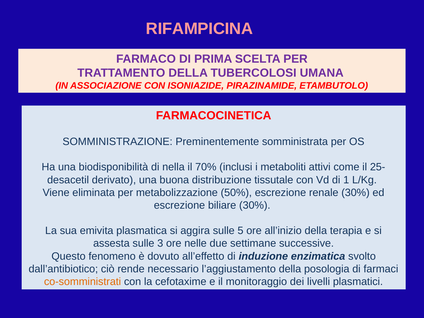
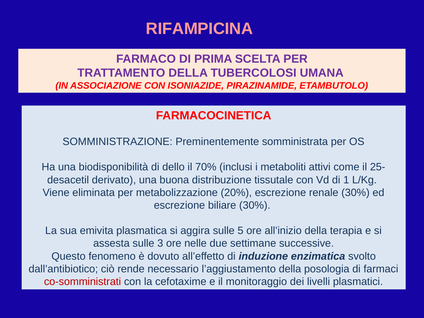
nella: nella -> dello
50%: 50% -> 20%
co-somministrati colour: orange -> red
